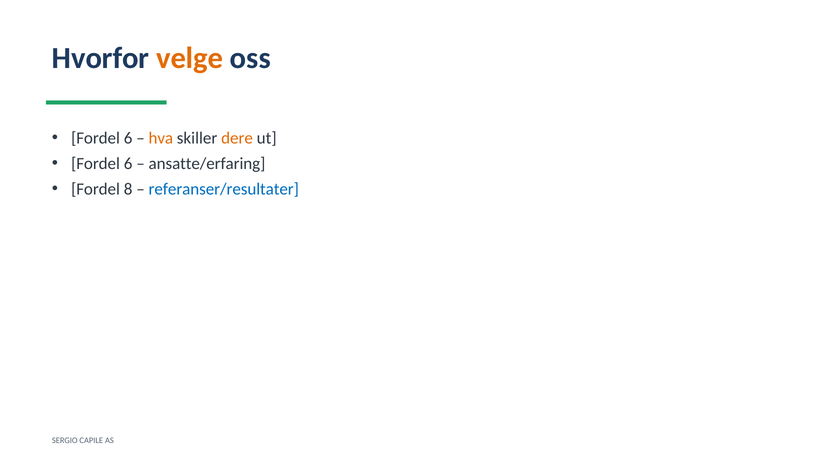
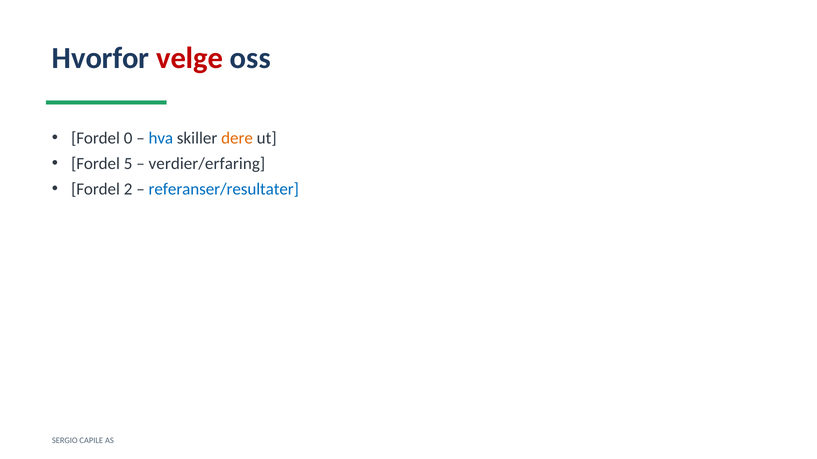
velge colour: orange -> red
6 at (128, 138): 6 -> 0
hva colour: orange -> blue
6 at (128, 164): 6 -> 5
ansatte/erfaring: ansatte/erfaring -> verdier/erfaring
8: 8 -> 2
